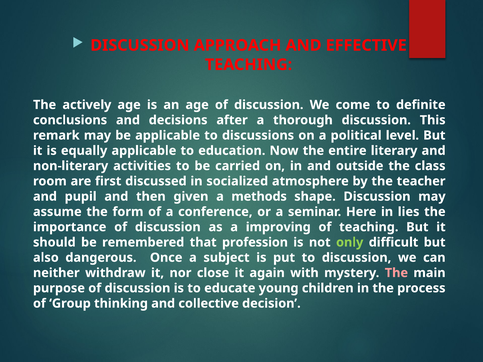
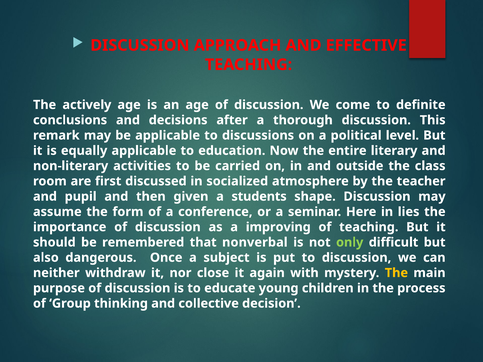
methods: methods -> students
profession: profession -> nonverbal
The at (396, 273) colour: pink -> yellow
